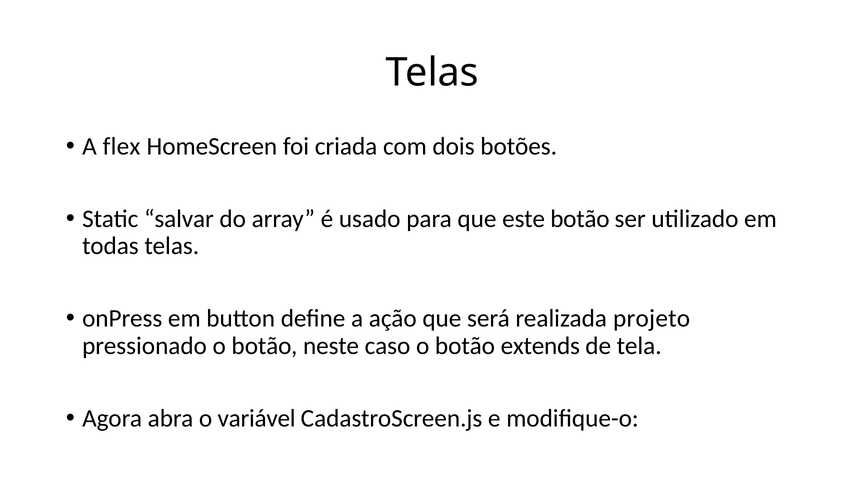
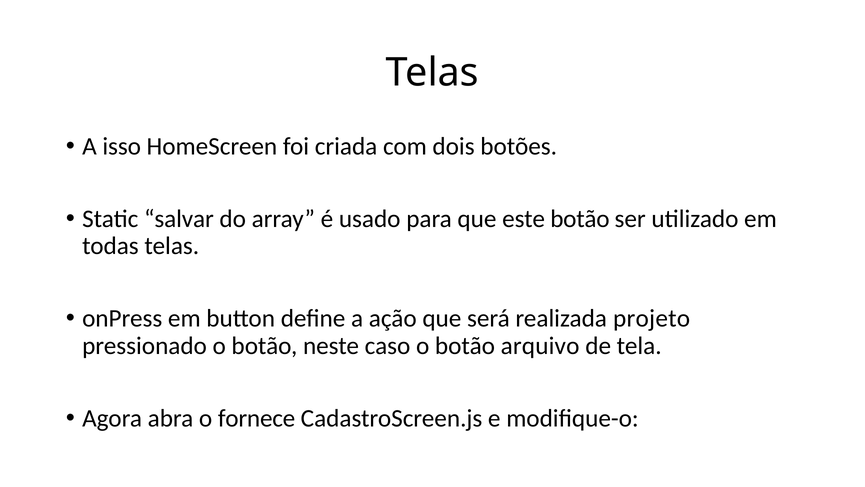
flex: flex -> isso
extends: extends -> arquivo
variável: variável -> fornece
